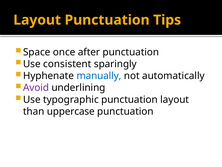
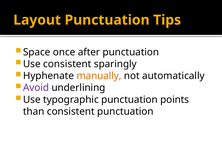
manually colour: blue -> orange
punctuation layout: layout -> points
than uppercase: uppercase -> consistent
